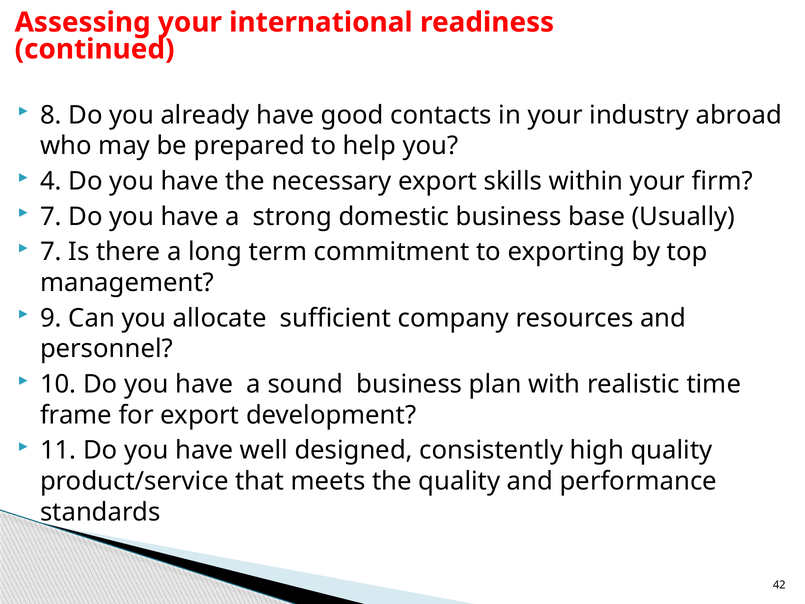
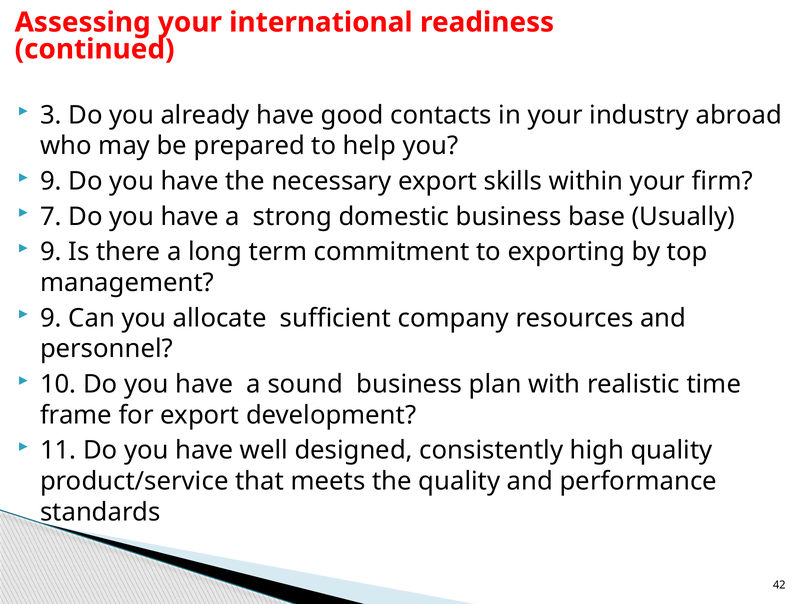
8: 8 -> 3
4 at (51, 181): 4 -> 9
7 at (51, 252): 7 -> 9
